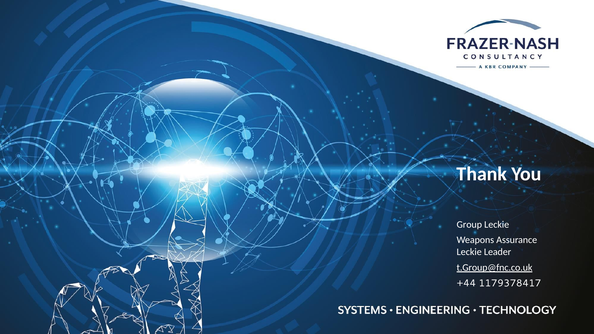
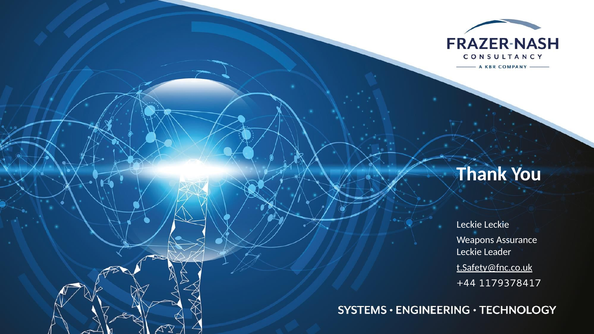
Group at (469, 225): Group -> Leckie
t.Group@fnc.co.uk: t.Group@fnc.co.uk -> t.Safety@fnc.co.uk
